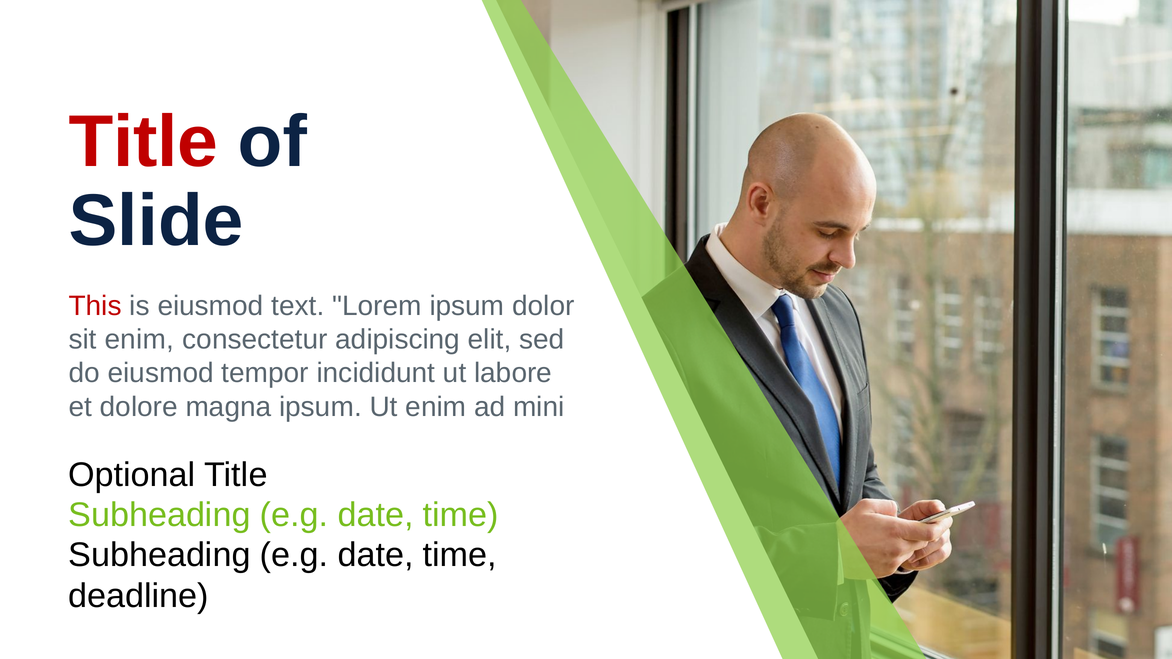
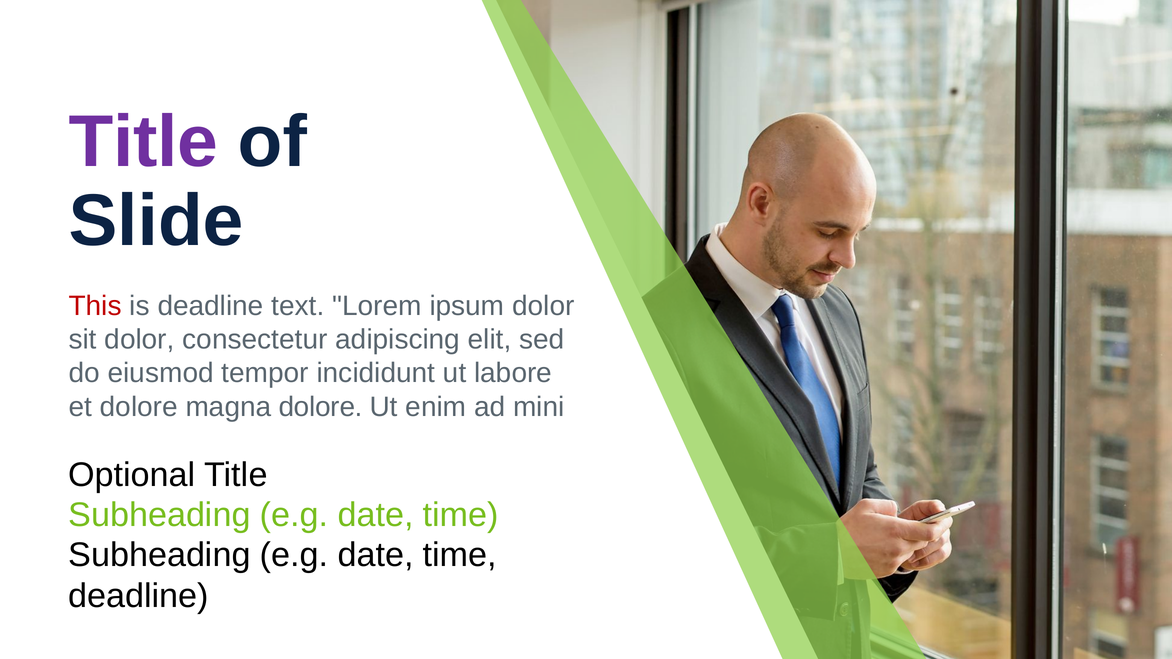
Title at (143, 142) colour: red -> purple
is eiusmod: eiusmod -> deadline
sit enim: enim -> dolor
magna ipsum: ipsum -> dolore
